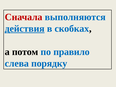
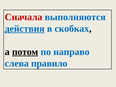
потом underline: none -> present
правило: правило -> направо
порядку: порядку -> правило
